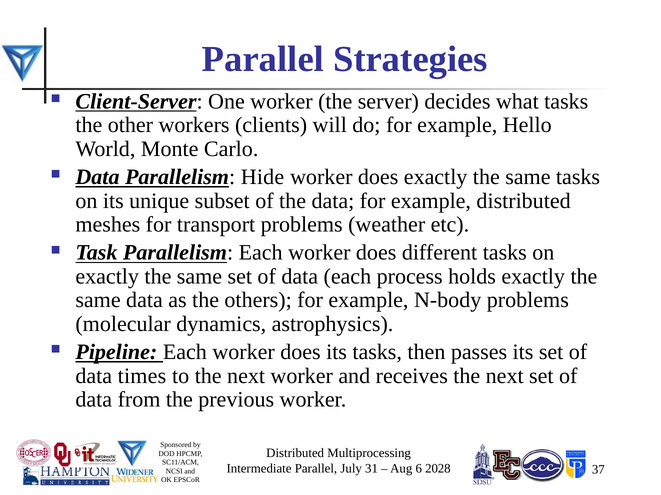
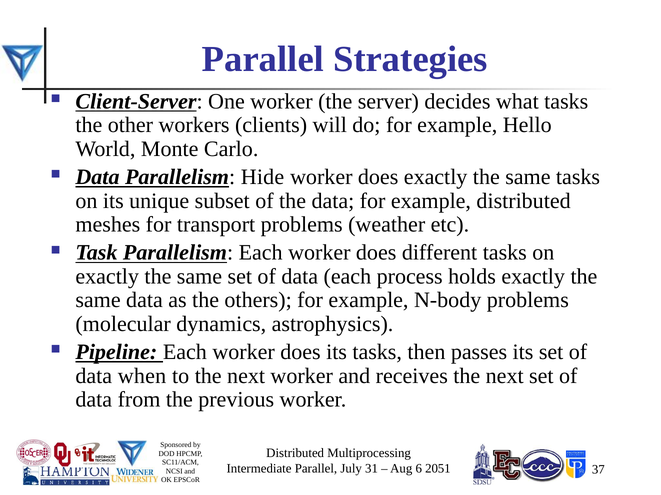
times: times -> when
2028: 2028 -> 2051
